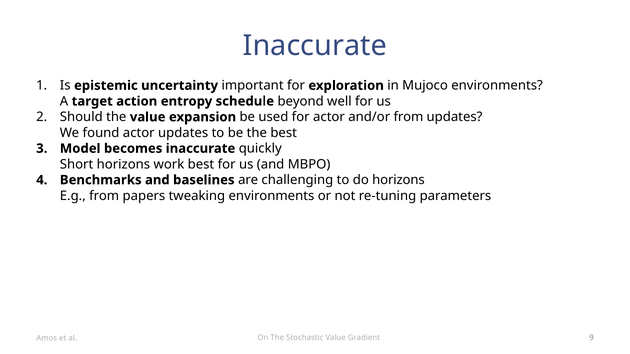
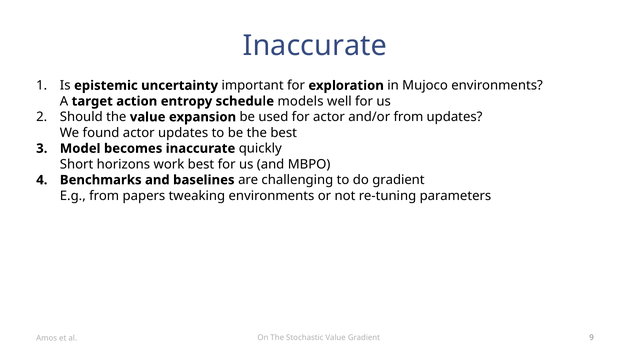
beyond: beyond -> models
do horizons: horizons -> gradient
